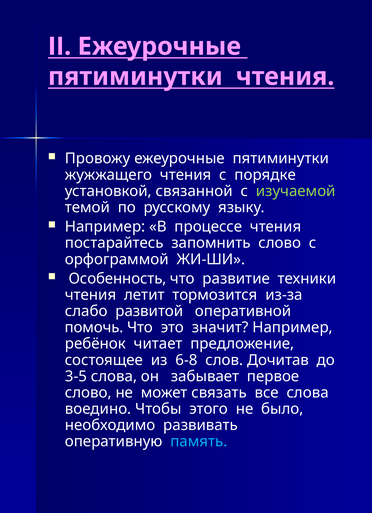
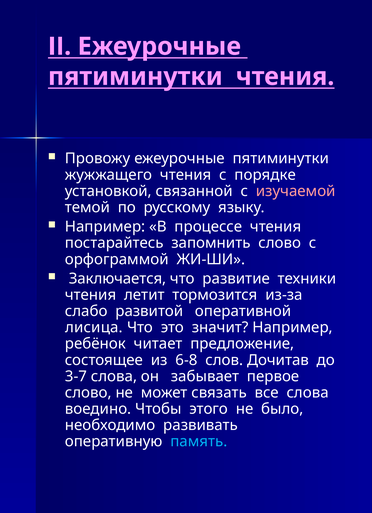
изучаемой colour: light green -> pink
Особенность: Особенность -> Заключается
помочь: помочь -> лисица
3-5: 3-5 -> 3-7
